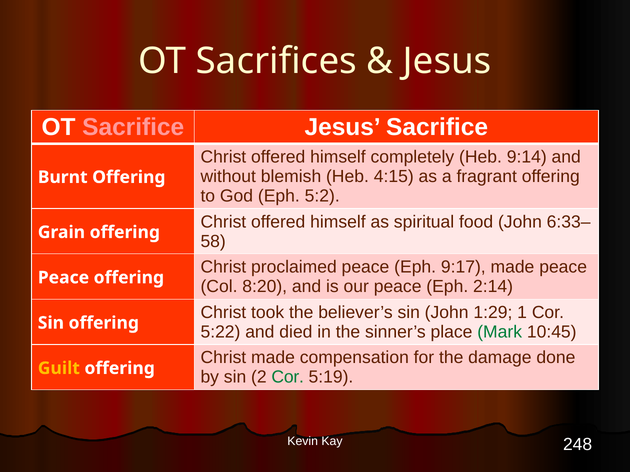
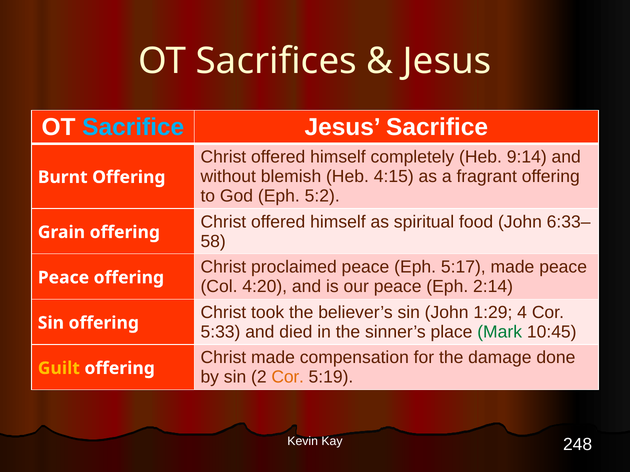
Sacrifice at (133, 127) colour: pink -> light blue
9:17: 9:17 -> 5:17
8:20: 8:20 -> 4:20
1: 1 -> 4
5:22: 5:22 -> 5:33
Cor at (288, 378) colour: green -> orange
